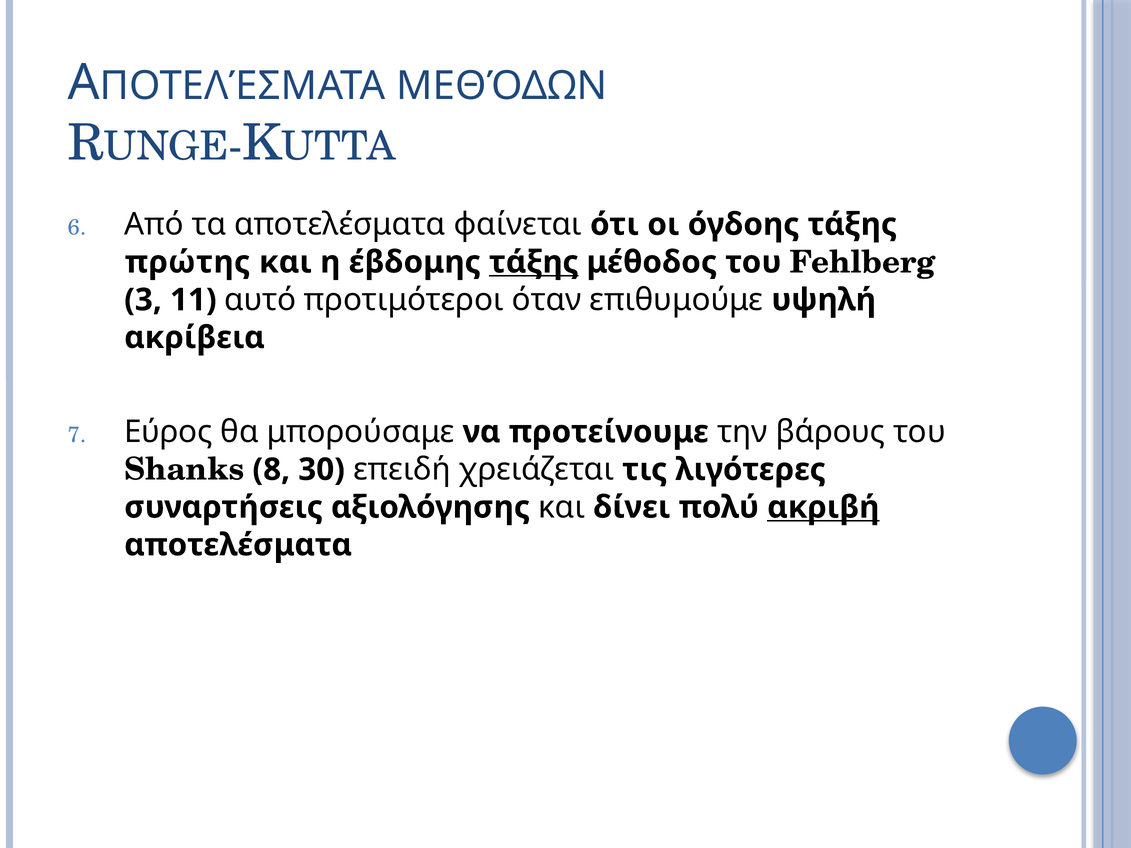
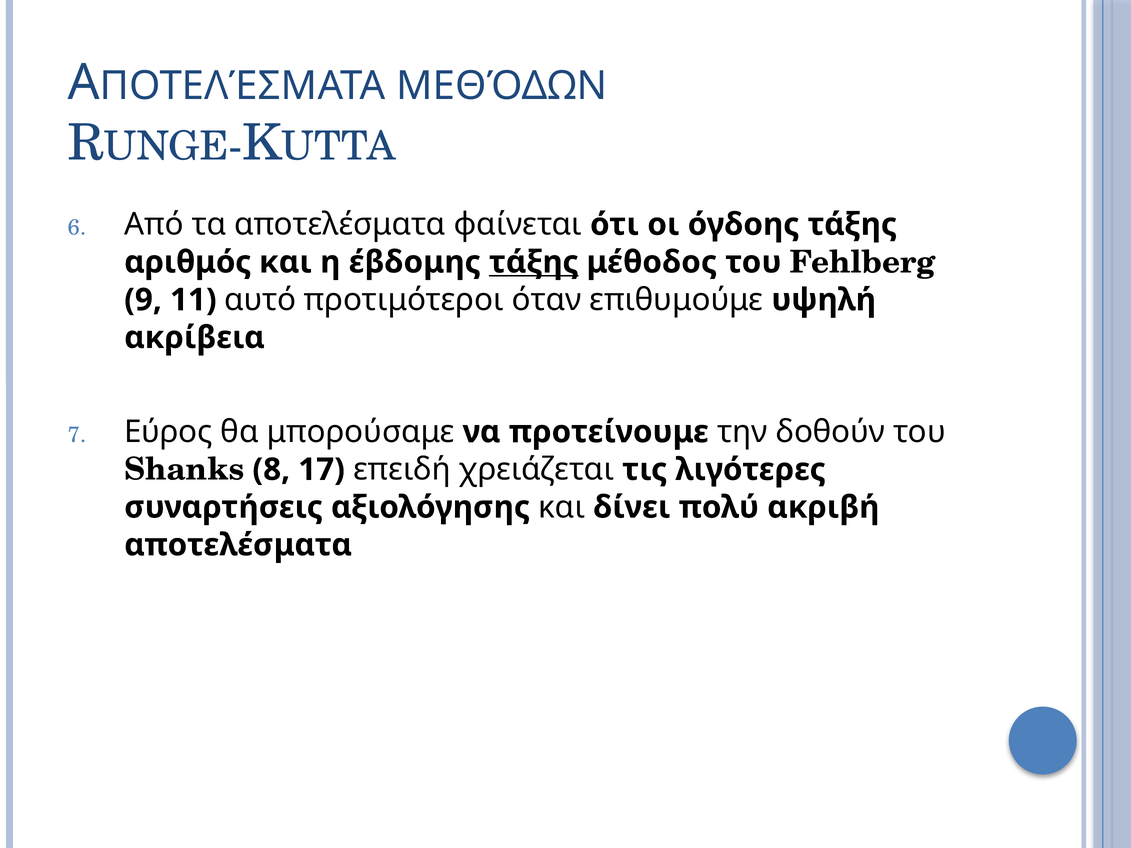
πρώτης: πρώτης -> αριθμός
3: 3 -> 9
βάρους: βάρους -> δοθούν
30: 30 -> 17
ακριβή underline: present -> none
